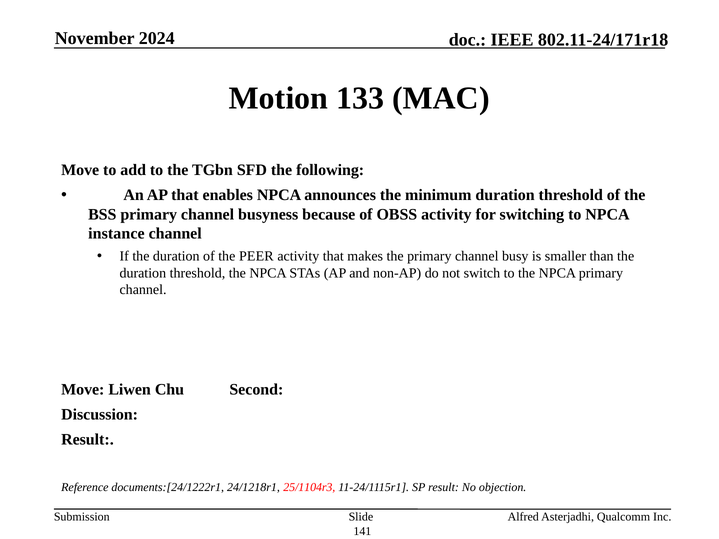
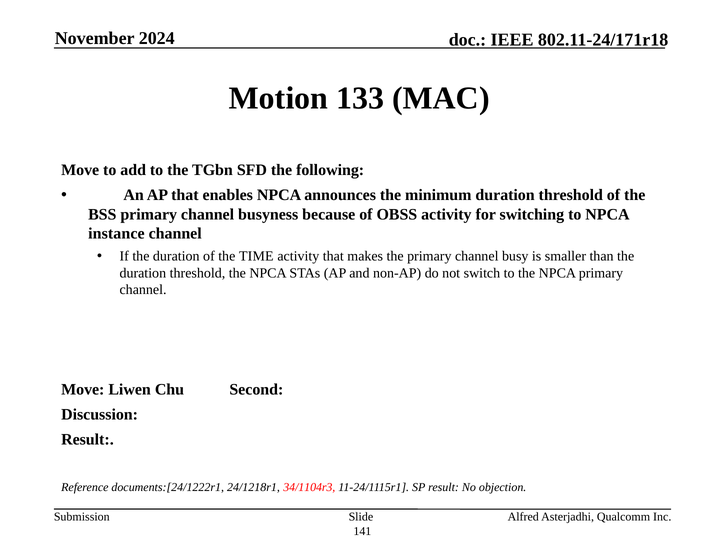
PEER: PEER -> TIME
25/1104r3: 25/1104r3 -> 34/1104r3
